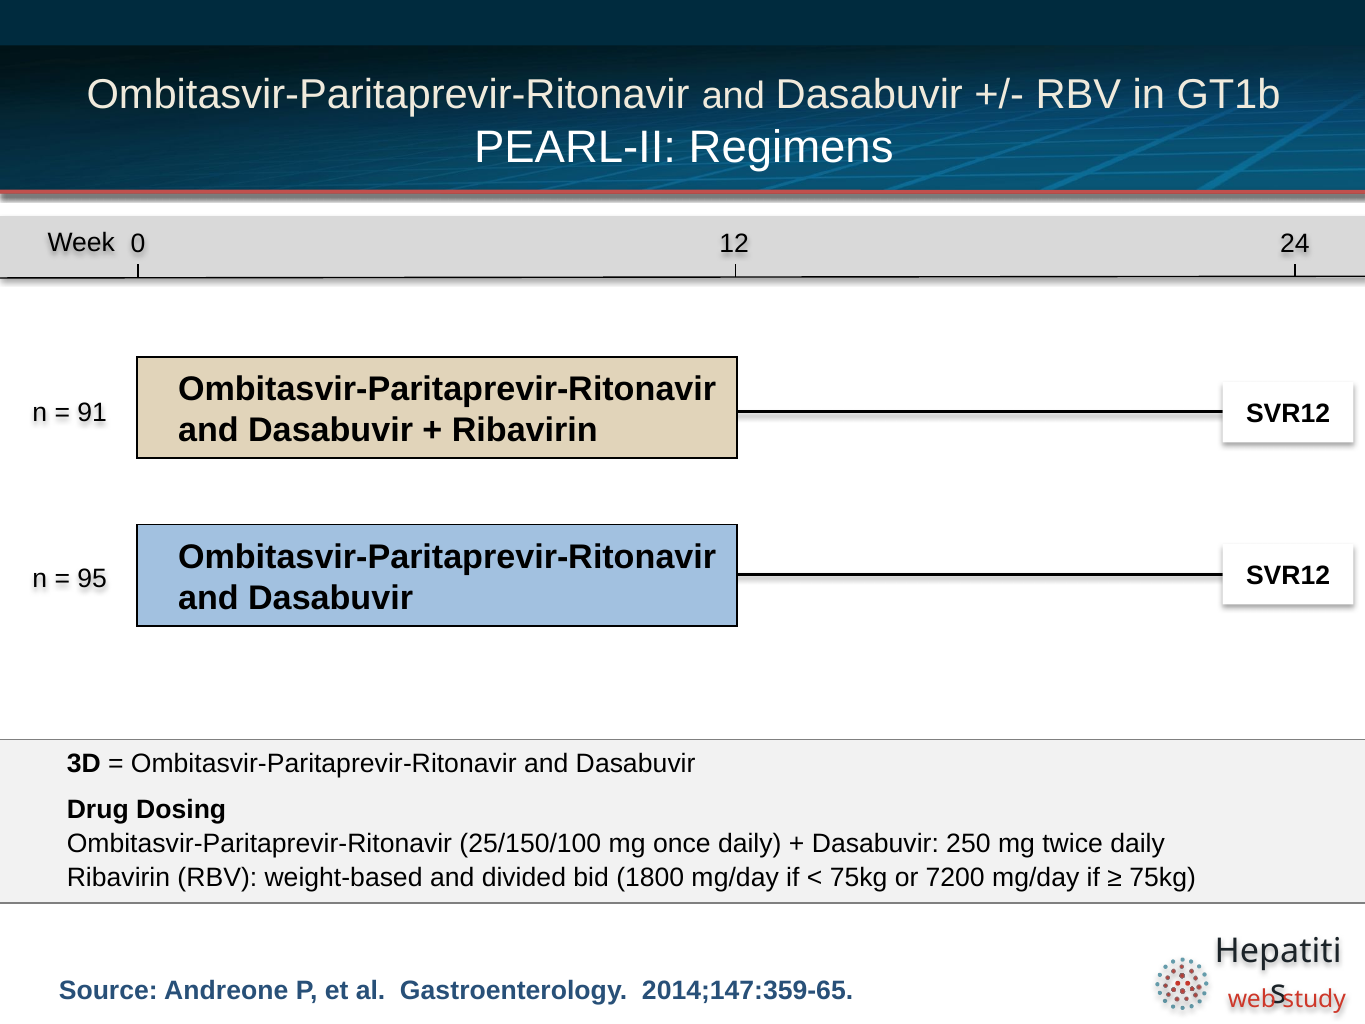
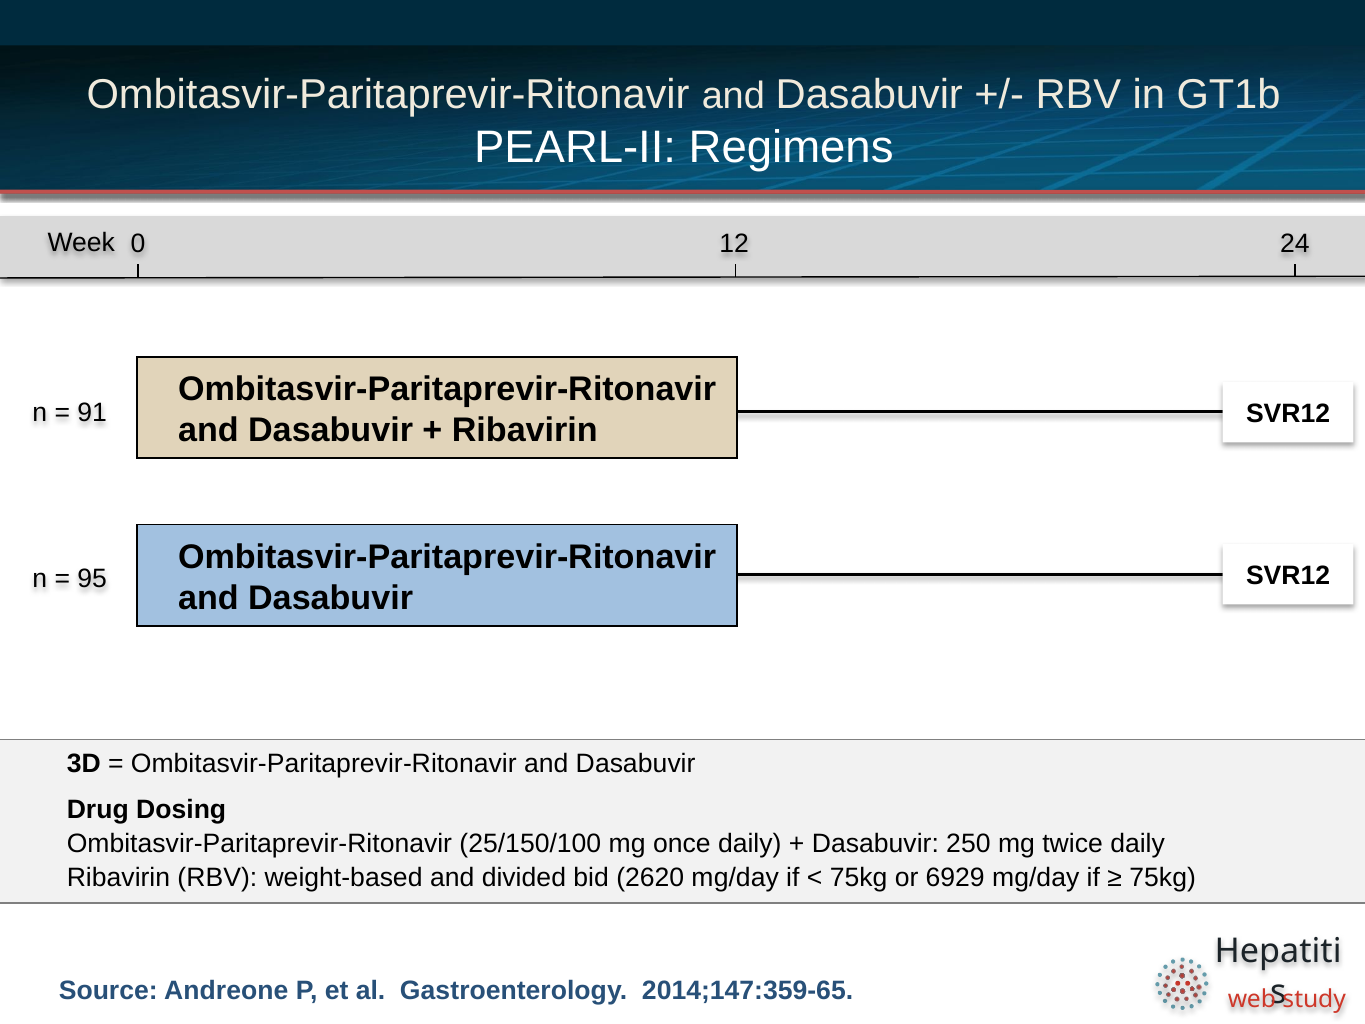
1800: 1800 -> 2620
7200: 7200 -> 6929
